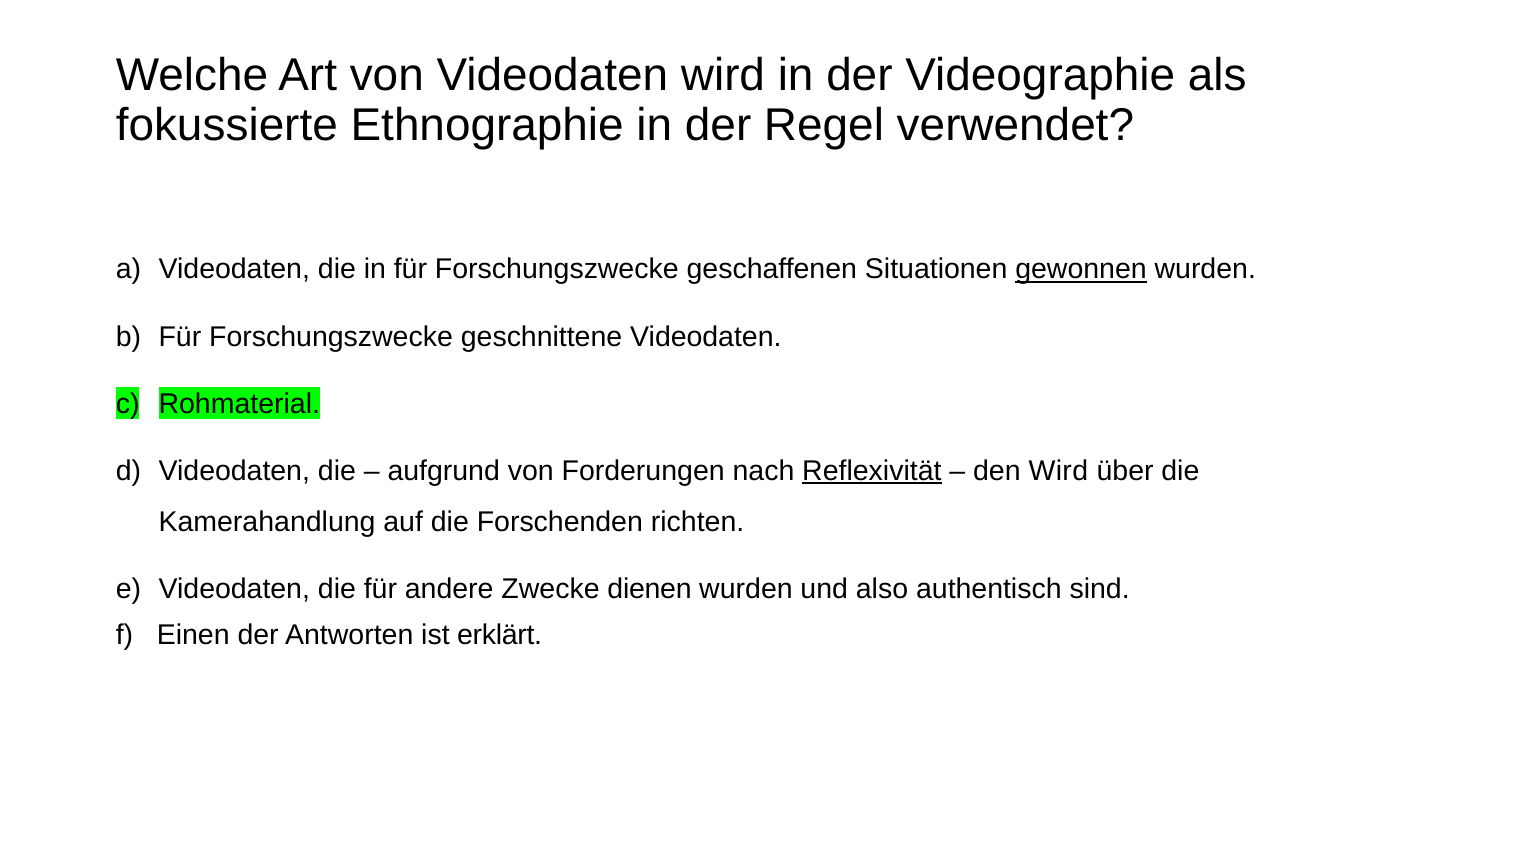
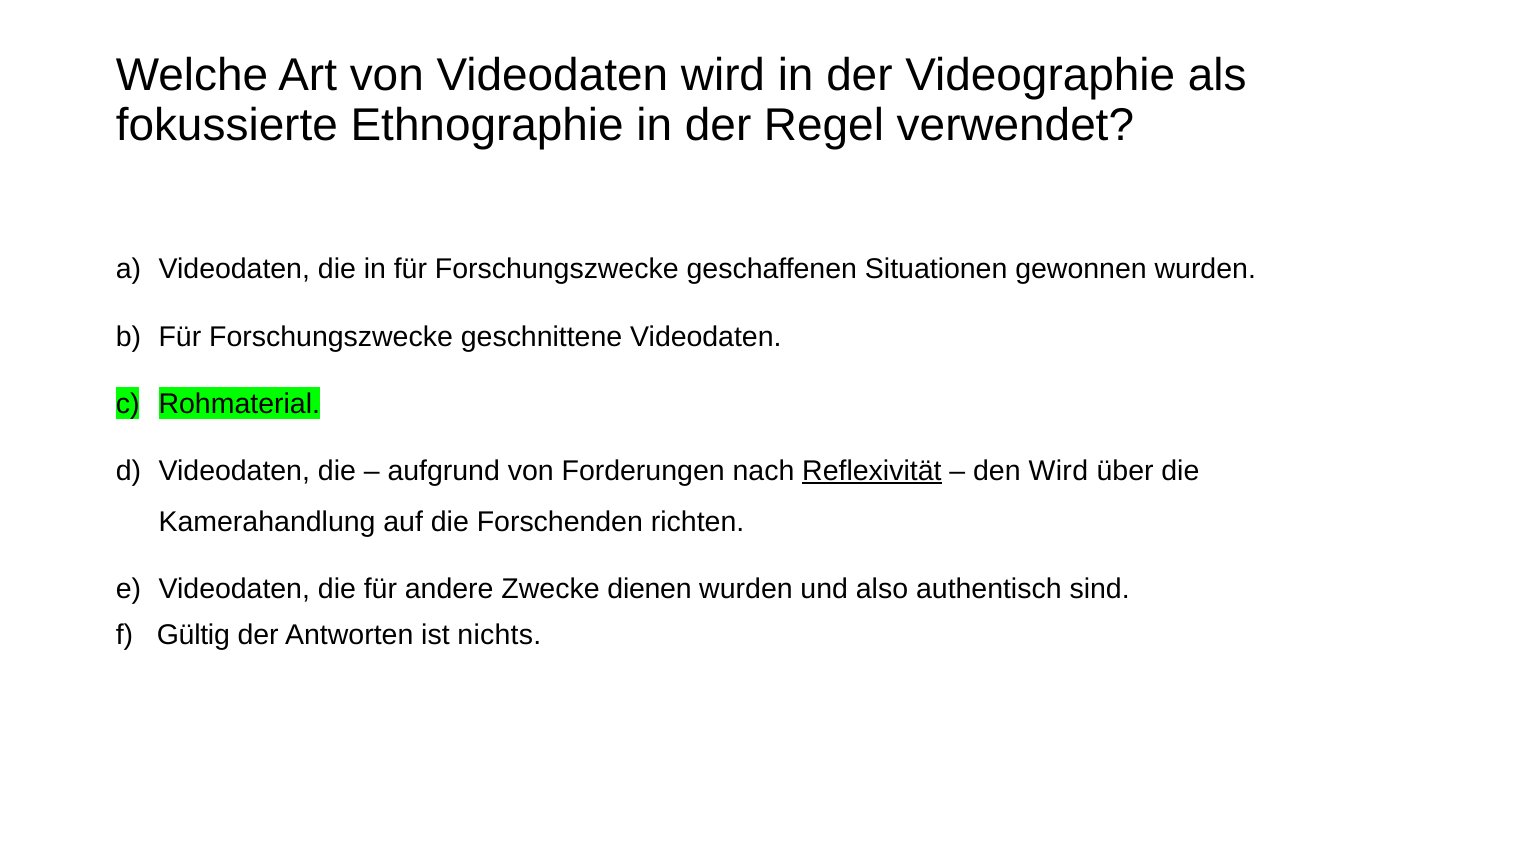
gewonnen underline: present -> none
Einen: Einen -> Gültig
erklärt: erklärt -> nichts
